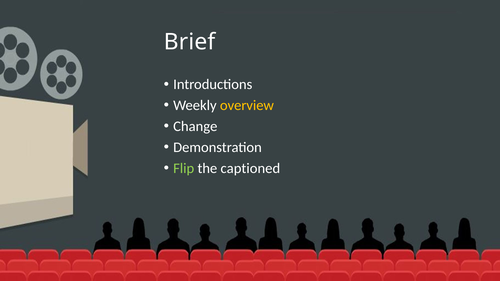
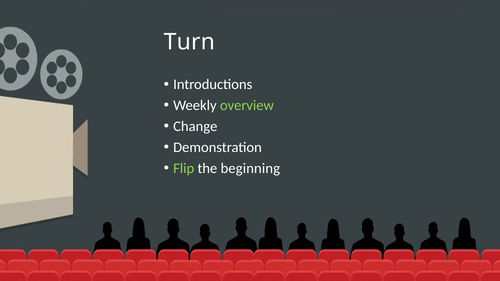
Brief: Brief -> Turn
overview colour: yellow -> light green
captioned: captioned -> beginning
